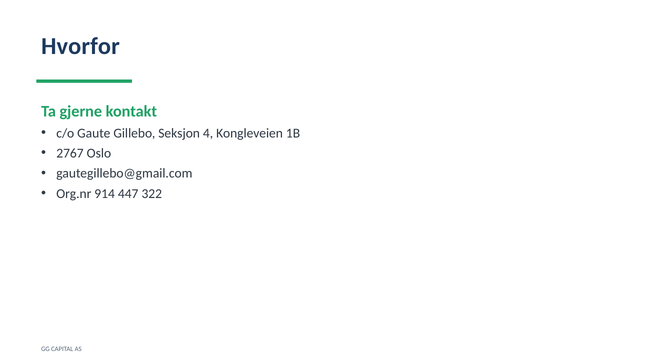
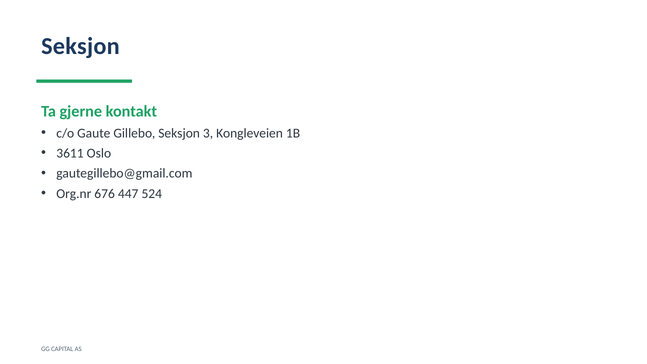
Hvorfor at (80, 46): Hvorfor -> Seksjon
4: 4 -> 3
2767: 2767 -> 3611
914: 914 -> 676
322: 322 -> 524
